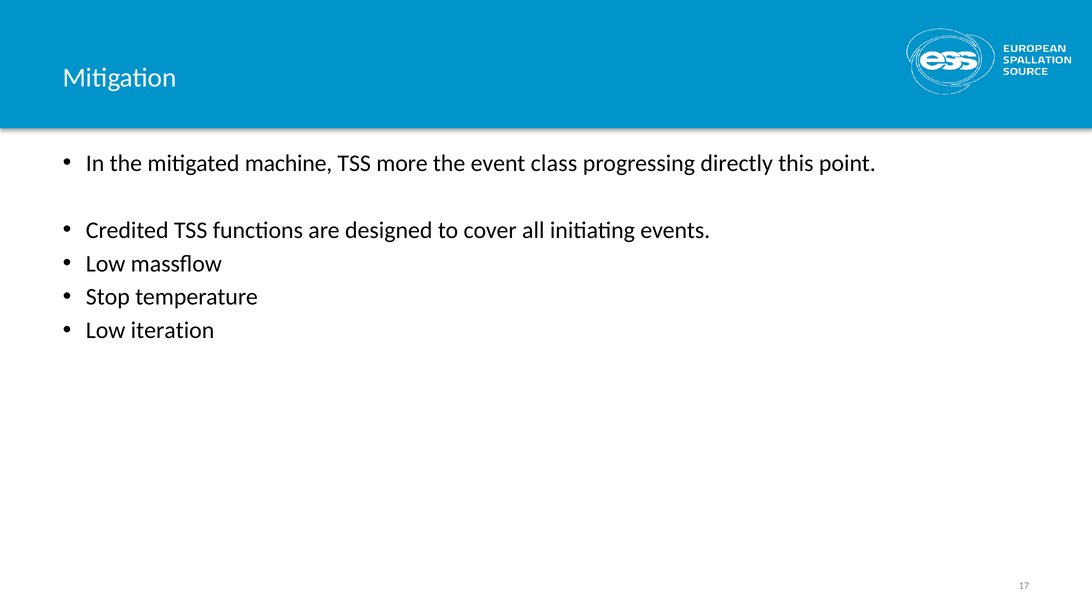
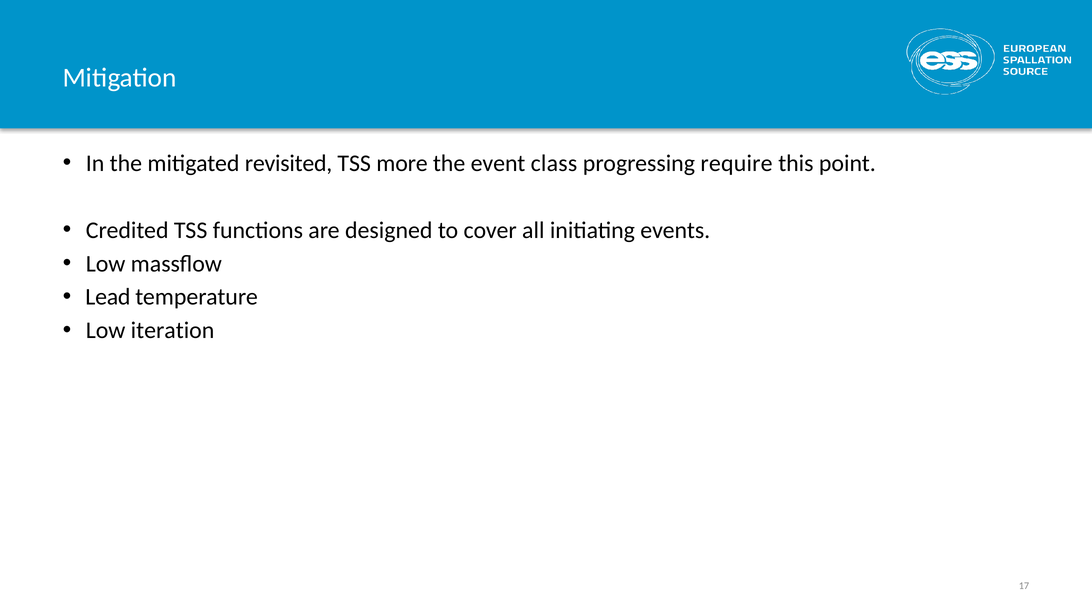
machine: machine -> revisited
directly: directly -> require
Stop: Stop -> Lead
